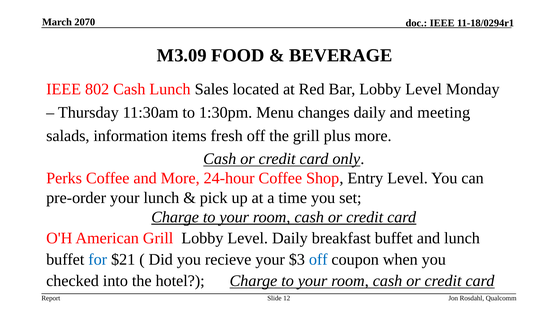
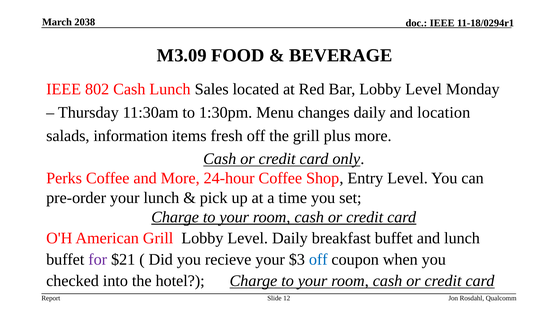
2070: 2070 -> 2038
meeting: meeting -> location
for colour: blue -> purple
